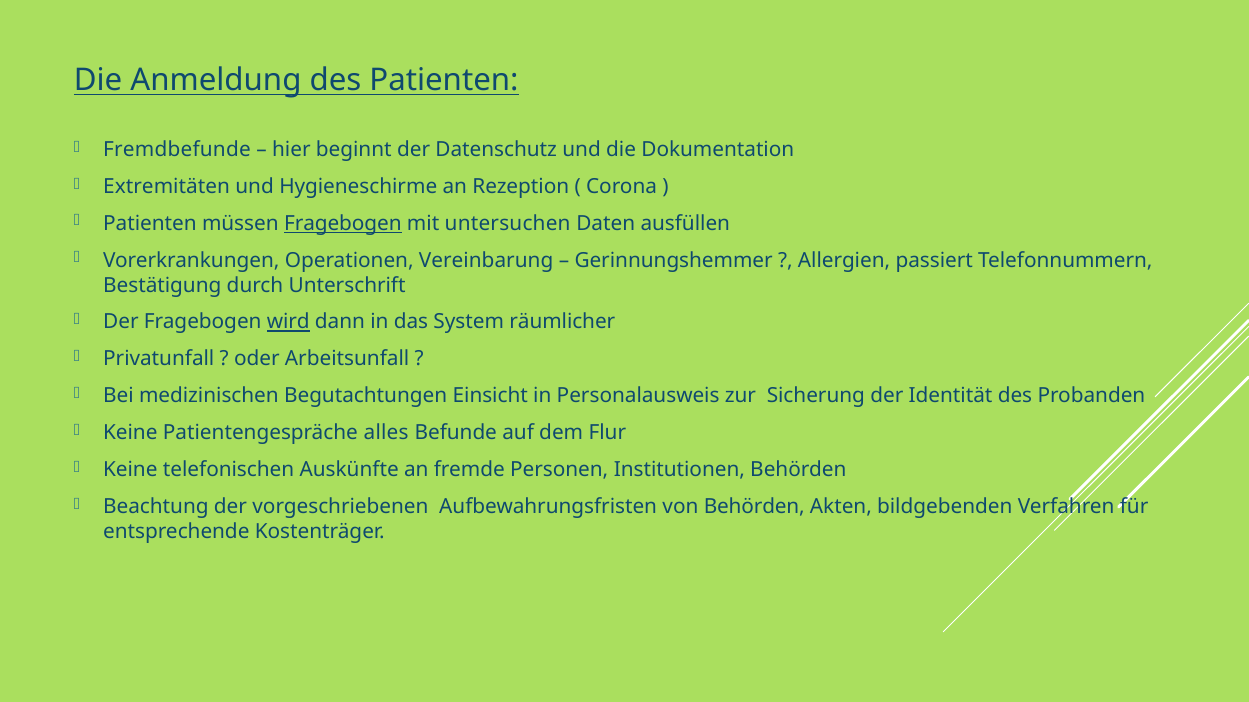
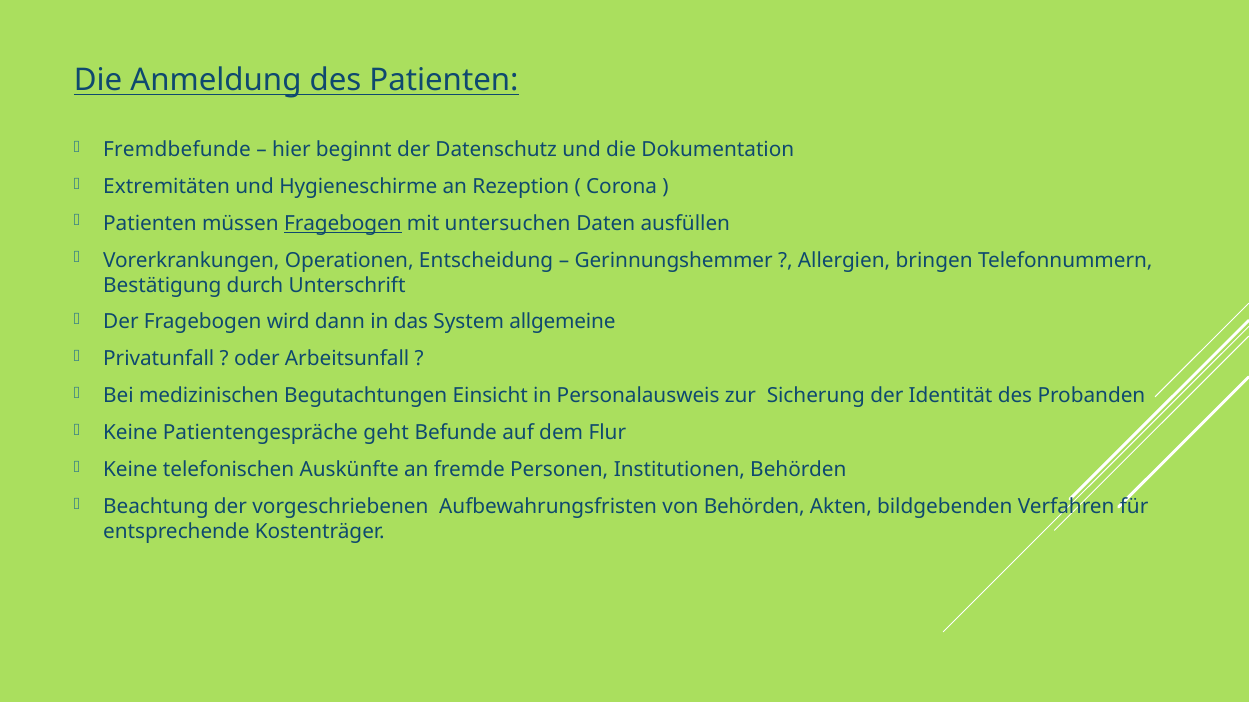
Vereinbarung: Vereinbarung -> Entscheidung
passiert: passiert -> bringen
wird underline: present -> none
räumlicher: räumlicher -> allgemeine
alles: alles -> geht
